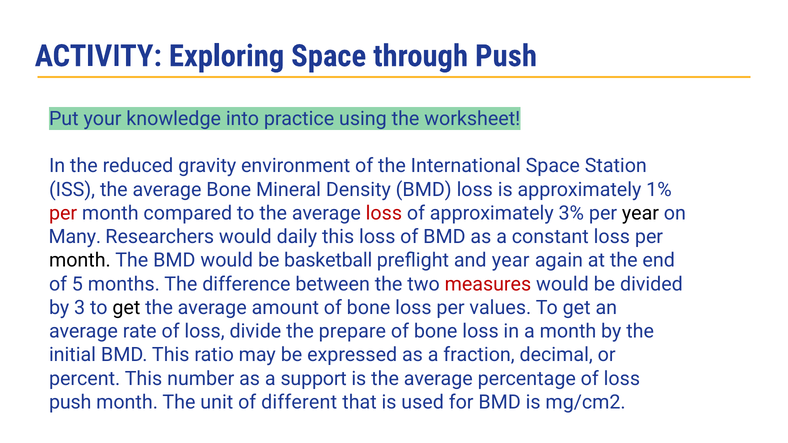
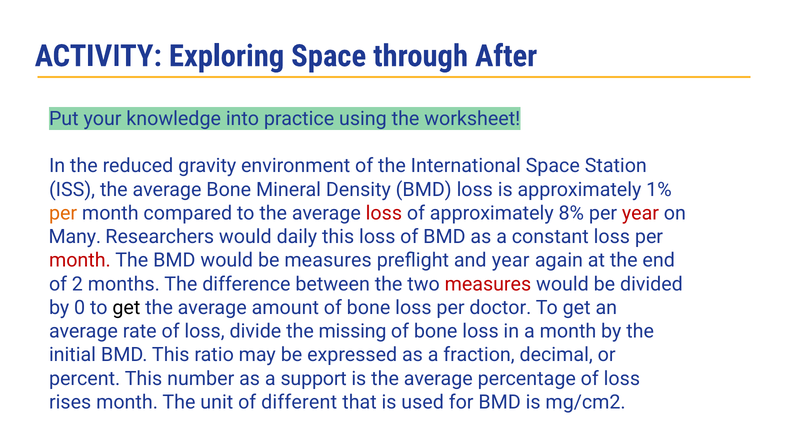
through Push: Push -> After
per at (63, 213) colour: red -> orange
3%: 3% -> 8%
year at (640, 213) colour: black -> red
month at (80, 261) colour: black -> red
be basketball: basketball -> measures
5: 5 -> 2
3: 3 -> 0
values: values -> doctor
prepare: prepare -> missing
push at (70, 402): push -> rises
